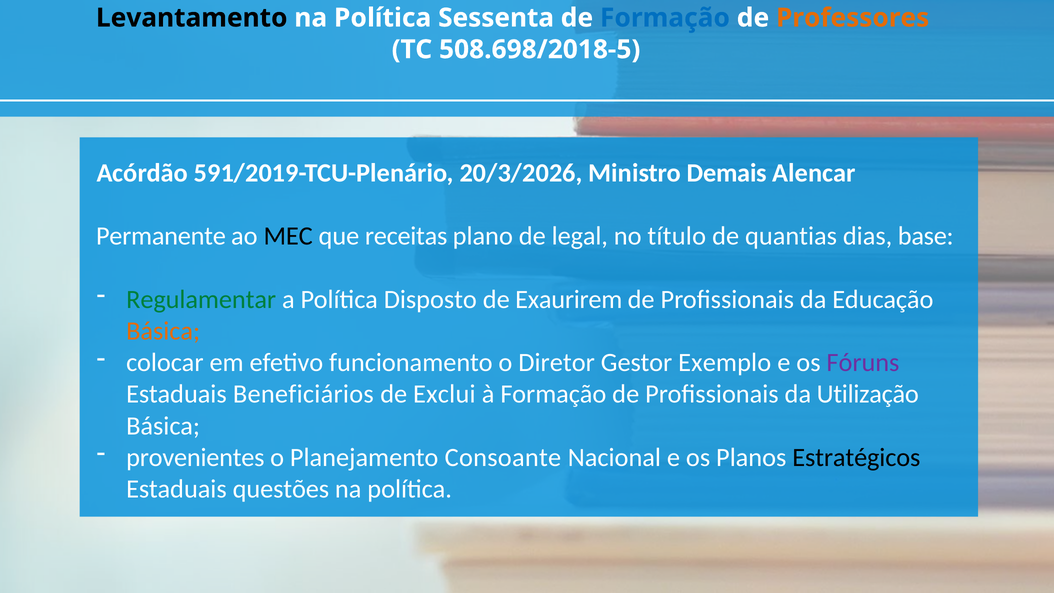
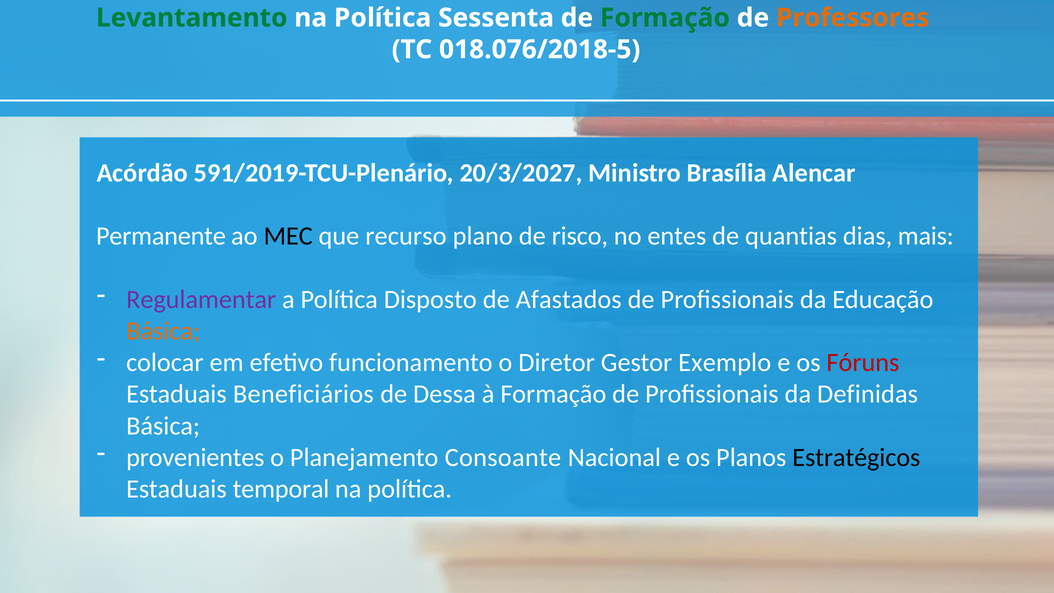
Levantamento colour: black -> green
Formação at (665, 18) colour: blue -> green
508.698/2018-5: 508.698/2018-5 -> 018.076/2018-5
20/3/2026: 20/3/2026 -> 20/3/2027
Demais: Demais -> Brasília
receitas: receitas -> recurso
legal: legal -> risco
título: título -> entes
base: base -> mais
Regulamentar colour: green -> purple
Exaurirem: Exaurirem -> Afastados
Fóruns colour: purple -> red
Exclui: Exclui -> Dessa
Utilização: Utilização -> Definidas
questões: questões -> temporal
